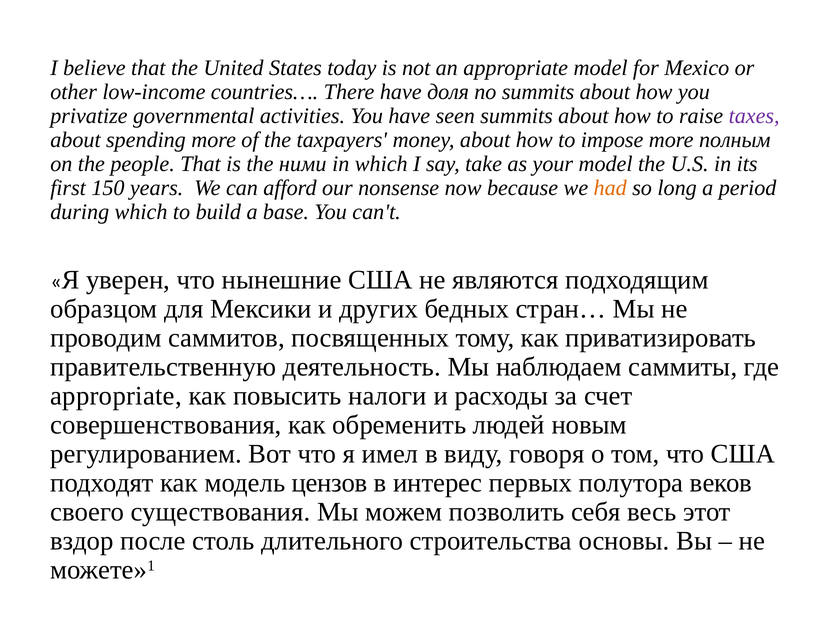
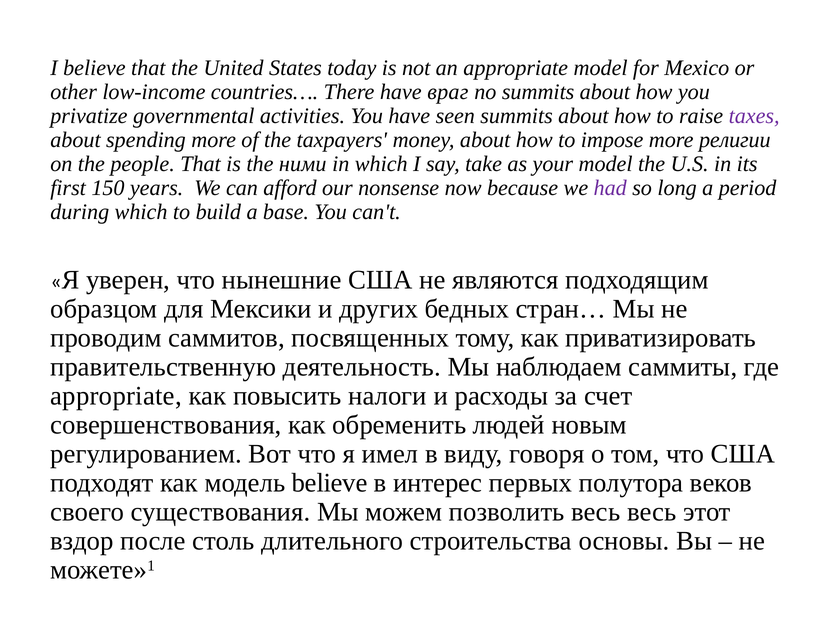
доля: доля -> враг
полным: полным -> религии
had colour: orange -> purple
модель цензов: цензов -> believe
позволить себя: себя -> весь
